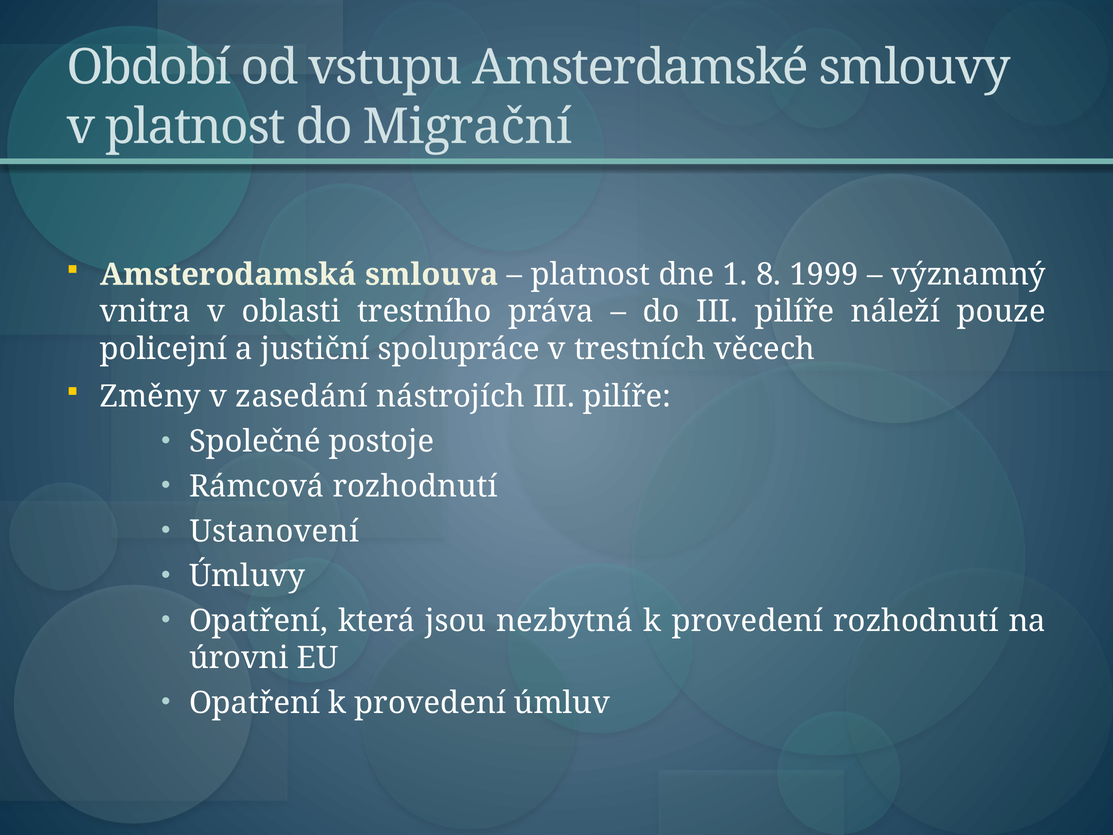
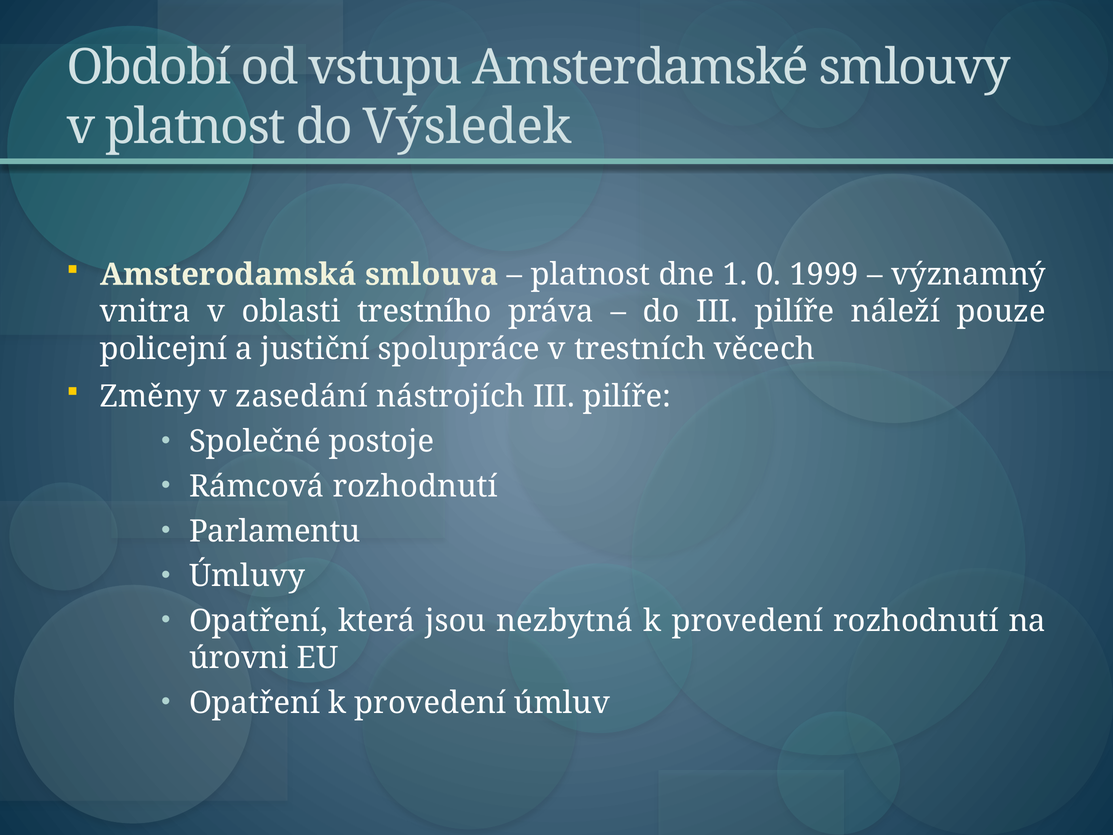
Migrační: Migrační -> Výsledek
8: 8 -> 0
Ustanovení: Ustanovení -> Parlamentu
